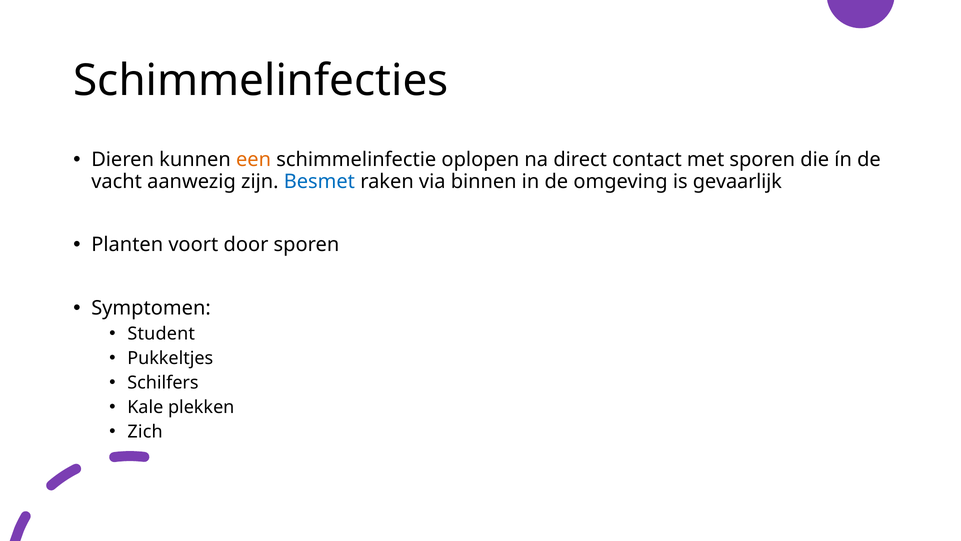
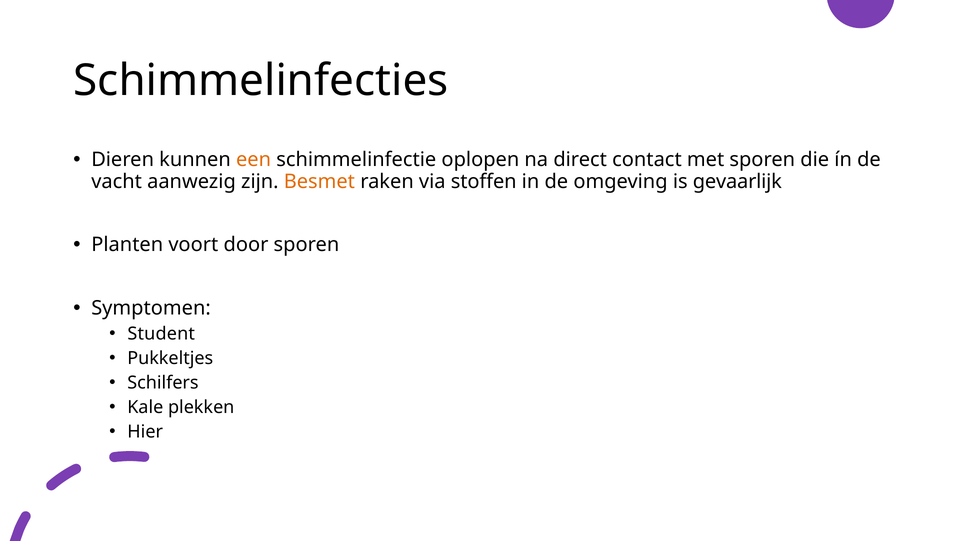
Besmet colour: blue -> orange
binnen: binnen -> stoffen
Zich: Zich -> Hier
